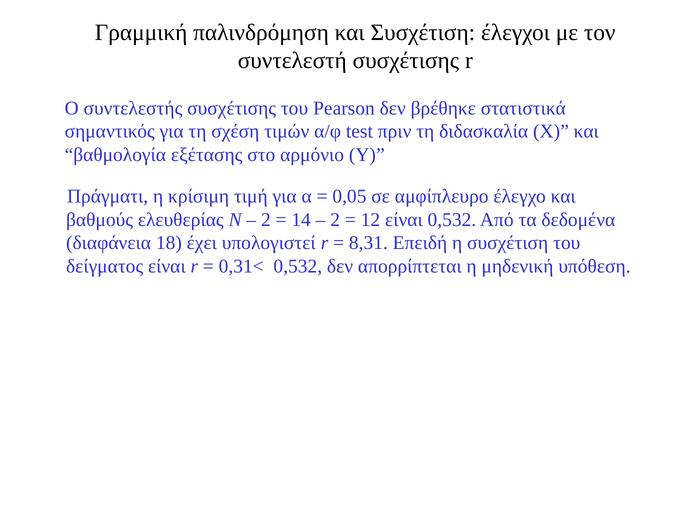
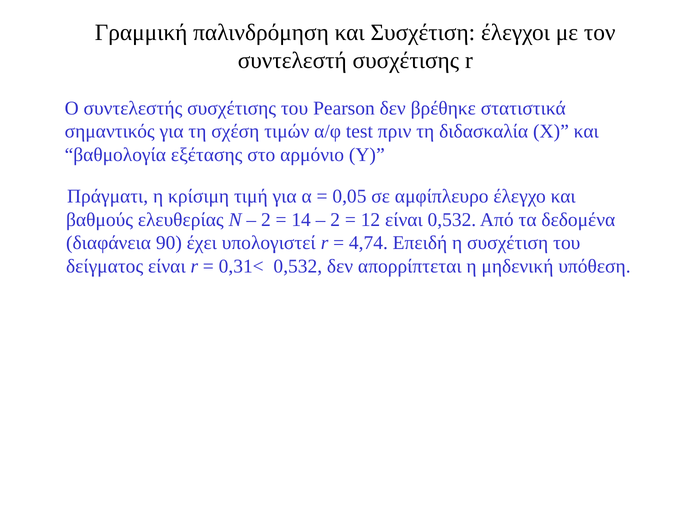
18: 18 -> 90
8,31: 8,31 -> 4,74
